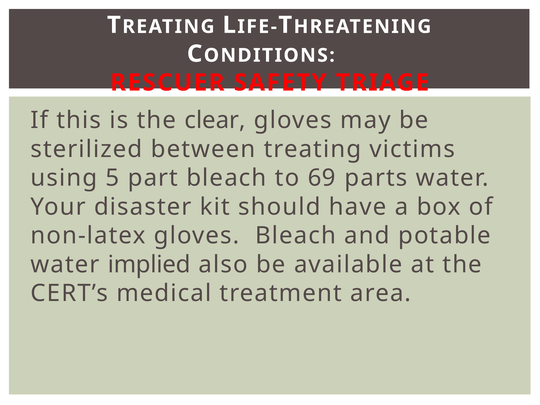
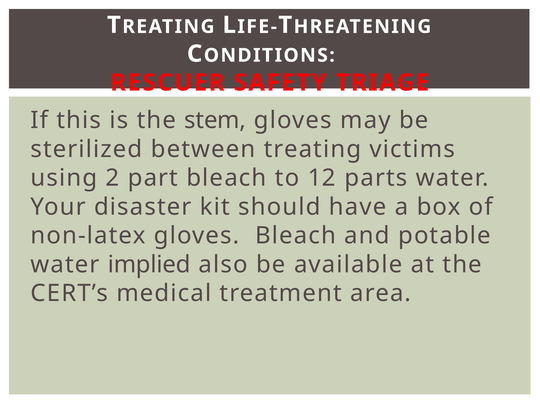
clear: clear -> stem
5: 5 -> 2
69: 69 -> 12
